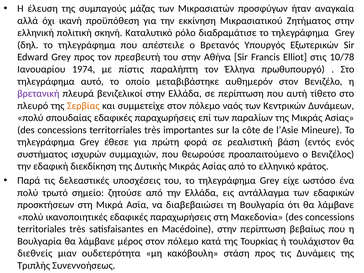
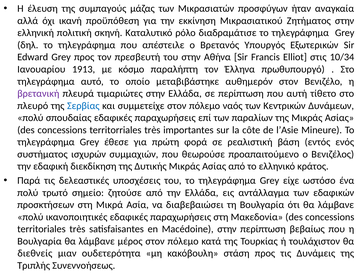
10/78: 10/78 -> 10/34
1974: 1974 -> 1913
πίστις: πίστις -> κόσμο
βενιζελικοί: βενιζελικοί -> τιμαριώτες
Σερβίας colour: orange -> blue
